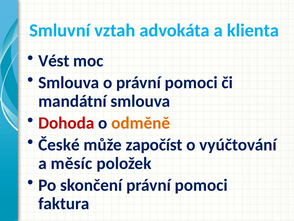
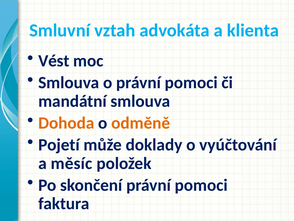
Dohoda colour: red -> orange
České: České -> Pojetí
započíst: započíst -> doklady
